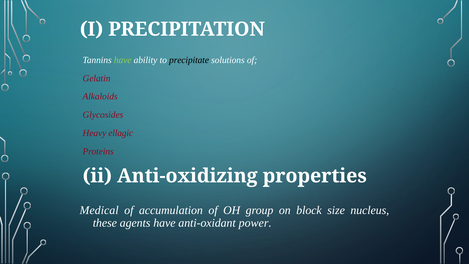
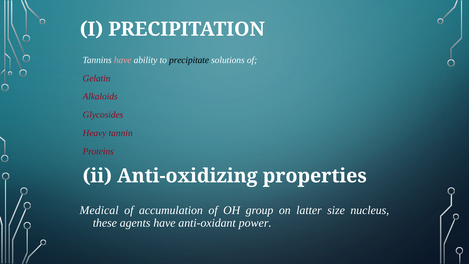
have at (123, 60) colour: light green -> pink
ellagic: ellagic -> tannin
block: block -> latter
